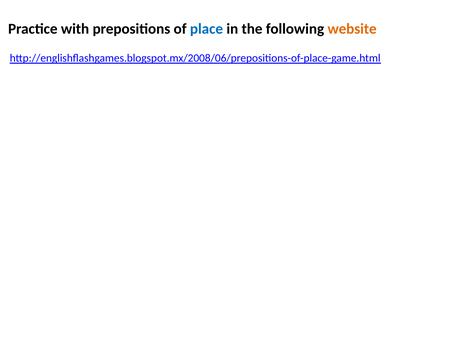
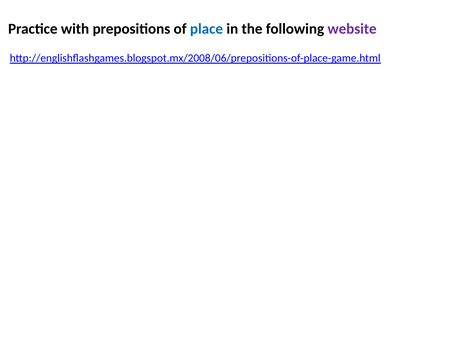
website colour: orange -> purple
